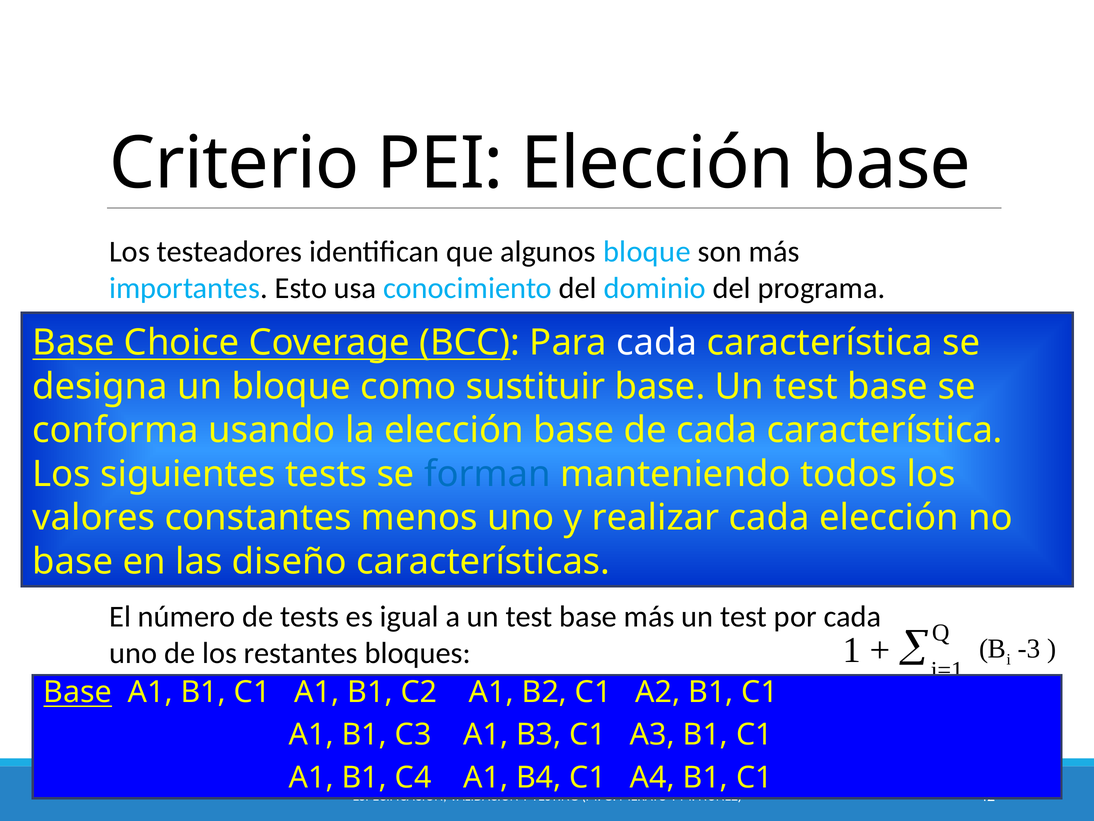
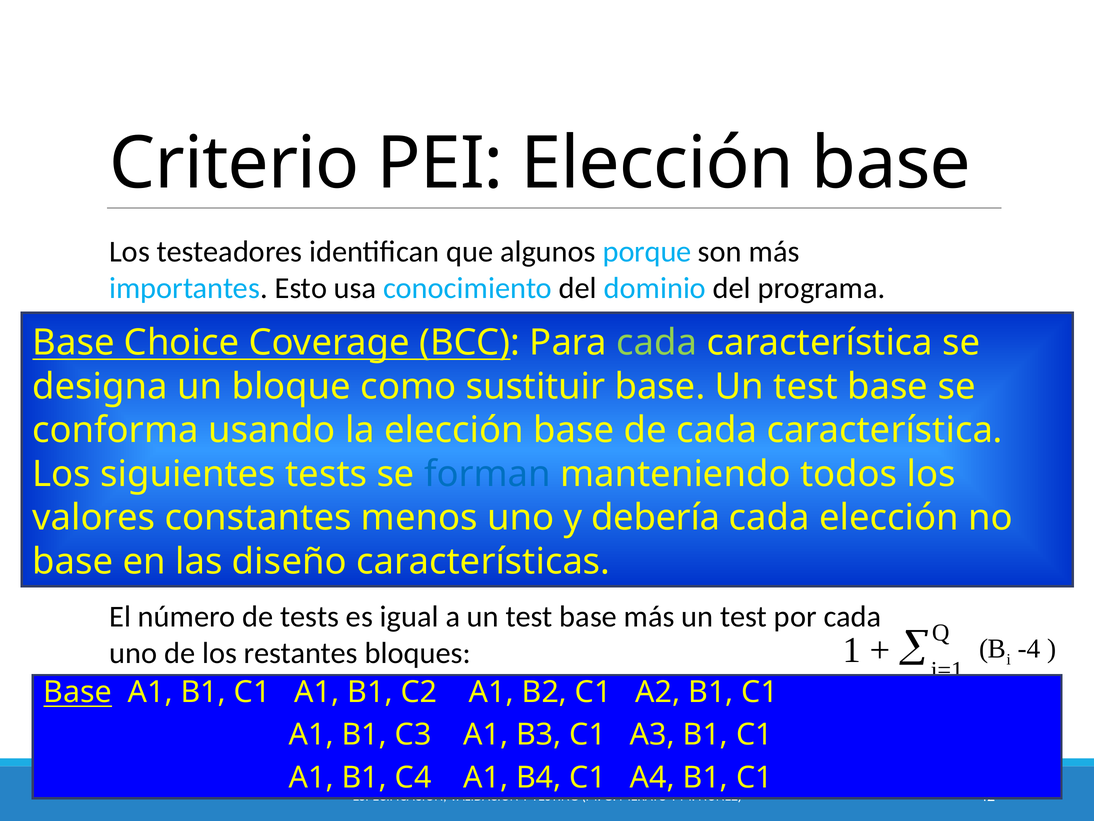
algunos bloque: bloque -> porque
cada at (657, 342) colour: white -> light green
realizar: realizar -> debería
-3: -3 -> -4
